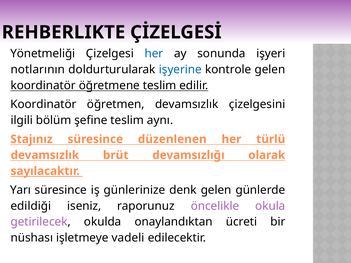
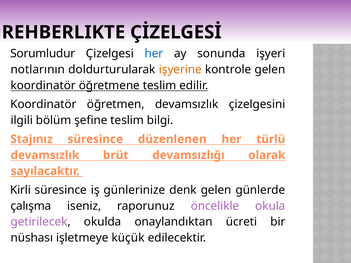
Yönetmeliği: Yönetmeliği -> Sorumludur
işyerine colour: blue -> orange
aynı: aynı -> bilgi
Yarı: Yarı -> Kirli
edildiği: edildiği -> çalışma
vadeli: vadeli -> küçük
